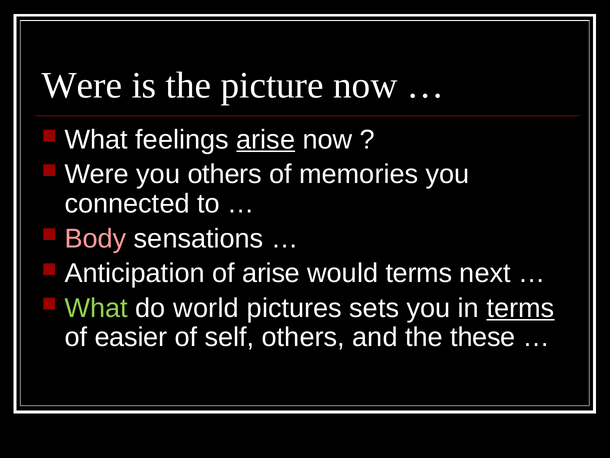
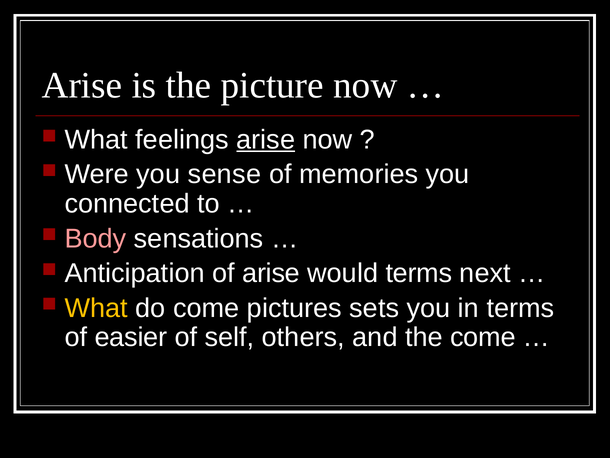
Were at (82, 85): Were -> Arise
you others: others -> sense
What at (96, 308) colour: light green -> yellow
do world: world -> come
terms at (520, 308) underline: present -> none
the these: these -> come
